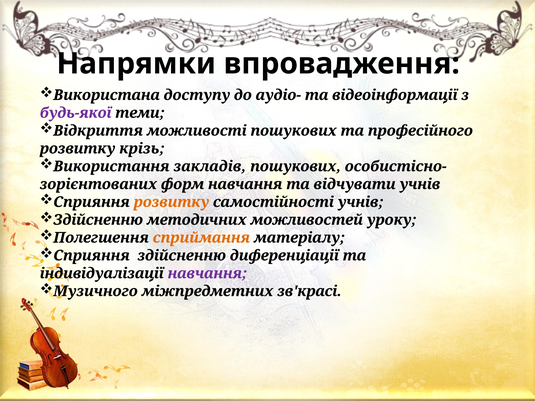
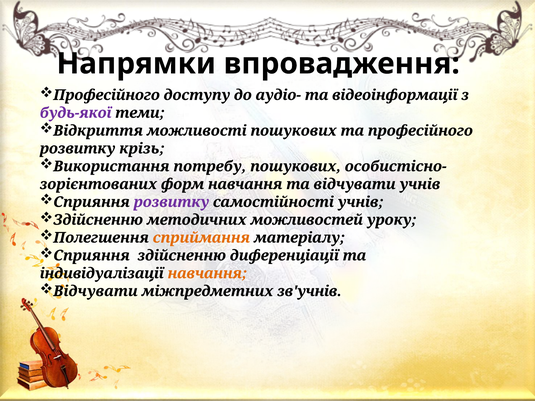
Використана at (107, 95): Використана -> Професійного
закладів: закладів -> потребу
розвитку at (171, 202) colour: orange -> purple
навчання at (207, 274) colour: purple -> orange
Музичного at (96, 291): Музичного -> Відчувати
зв'красі: зв'красі -> зв'учнів
